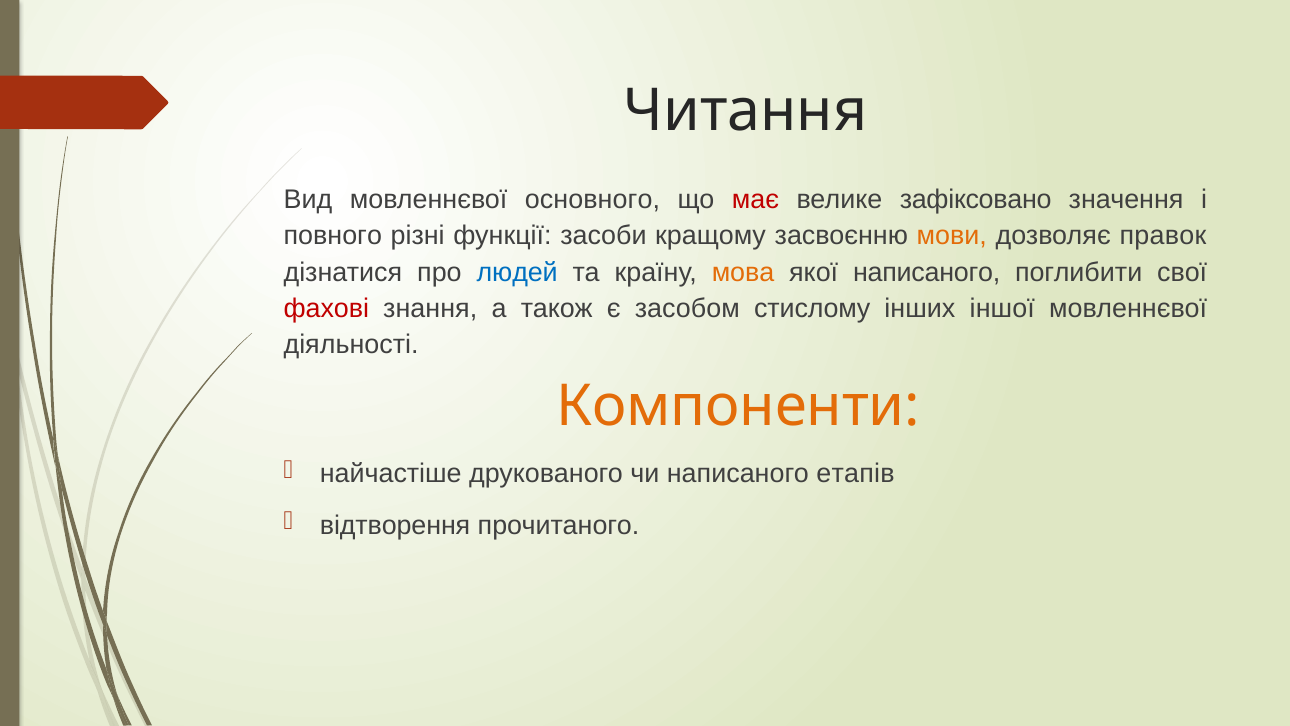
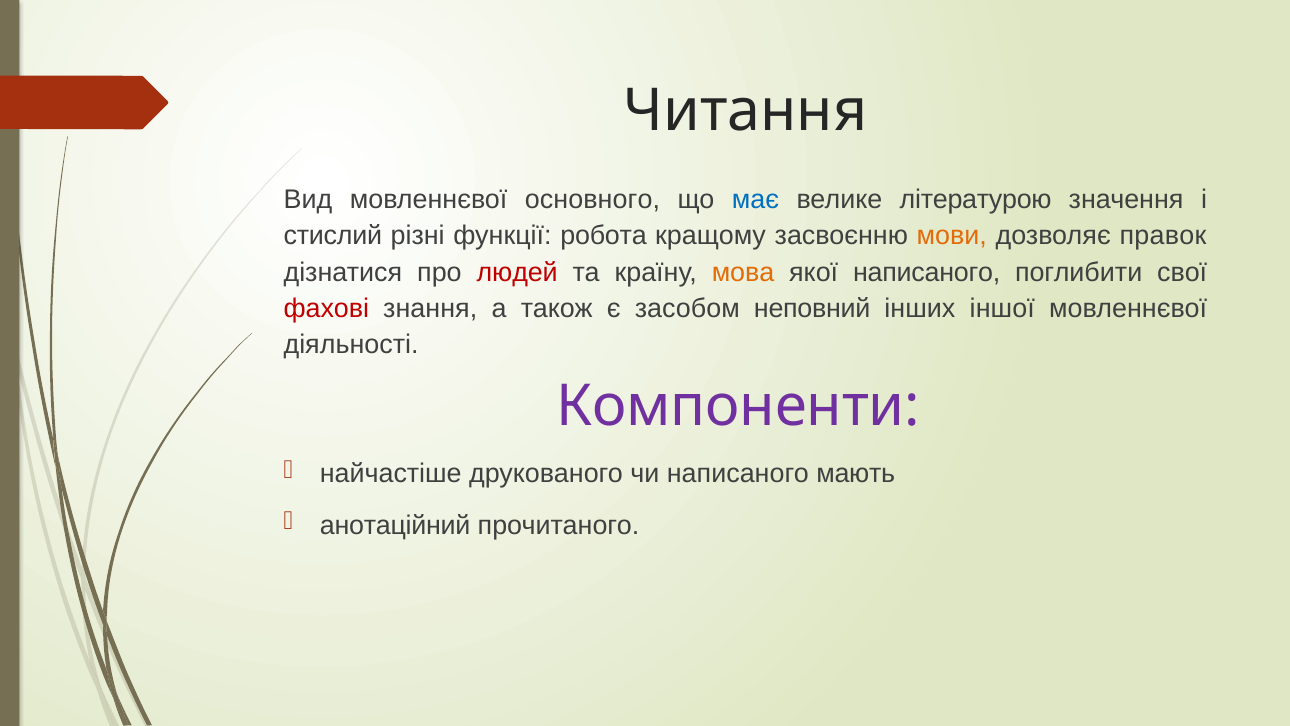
має colour: red -> blue
зафіксовано: зафіксовано -> літературою
повного: повного -> стислий
засоби: засоби -> робота
людей colour: blue -> red
стислому: стислому -> неповний
Компоненти colour: orange -> purple
етапів: етапів -> мають
відтворення: відтворення -> анотаційний
